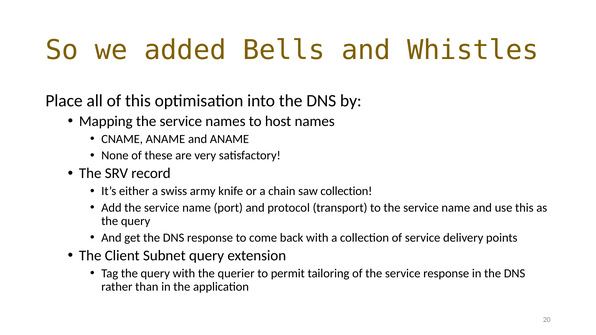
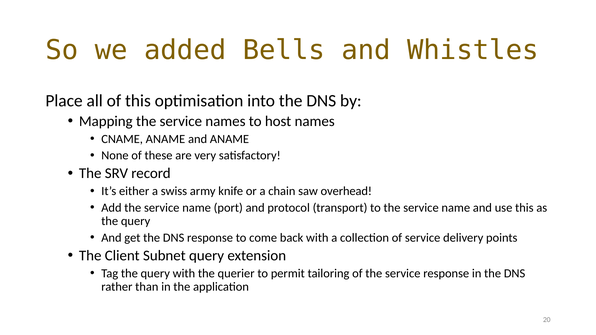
saw collection: collection -> overhead
